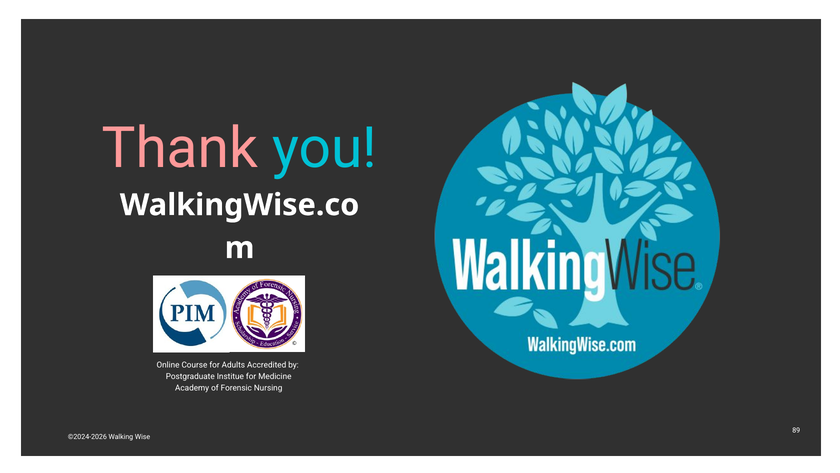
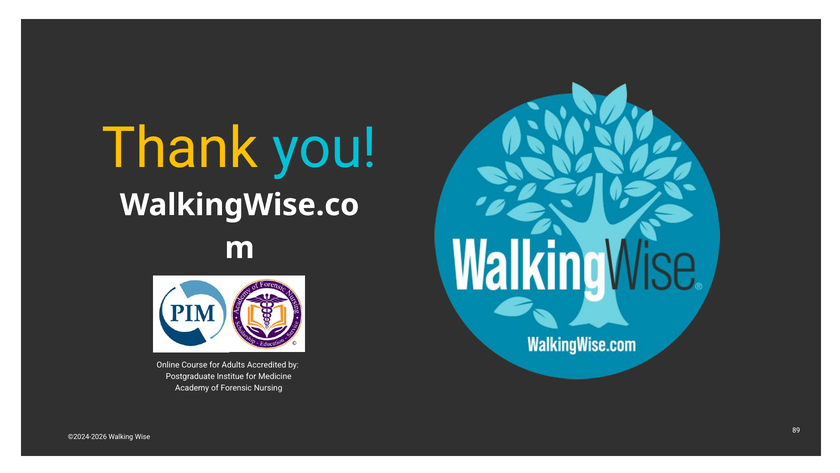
Thank colour: pink -> yellow
